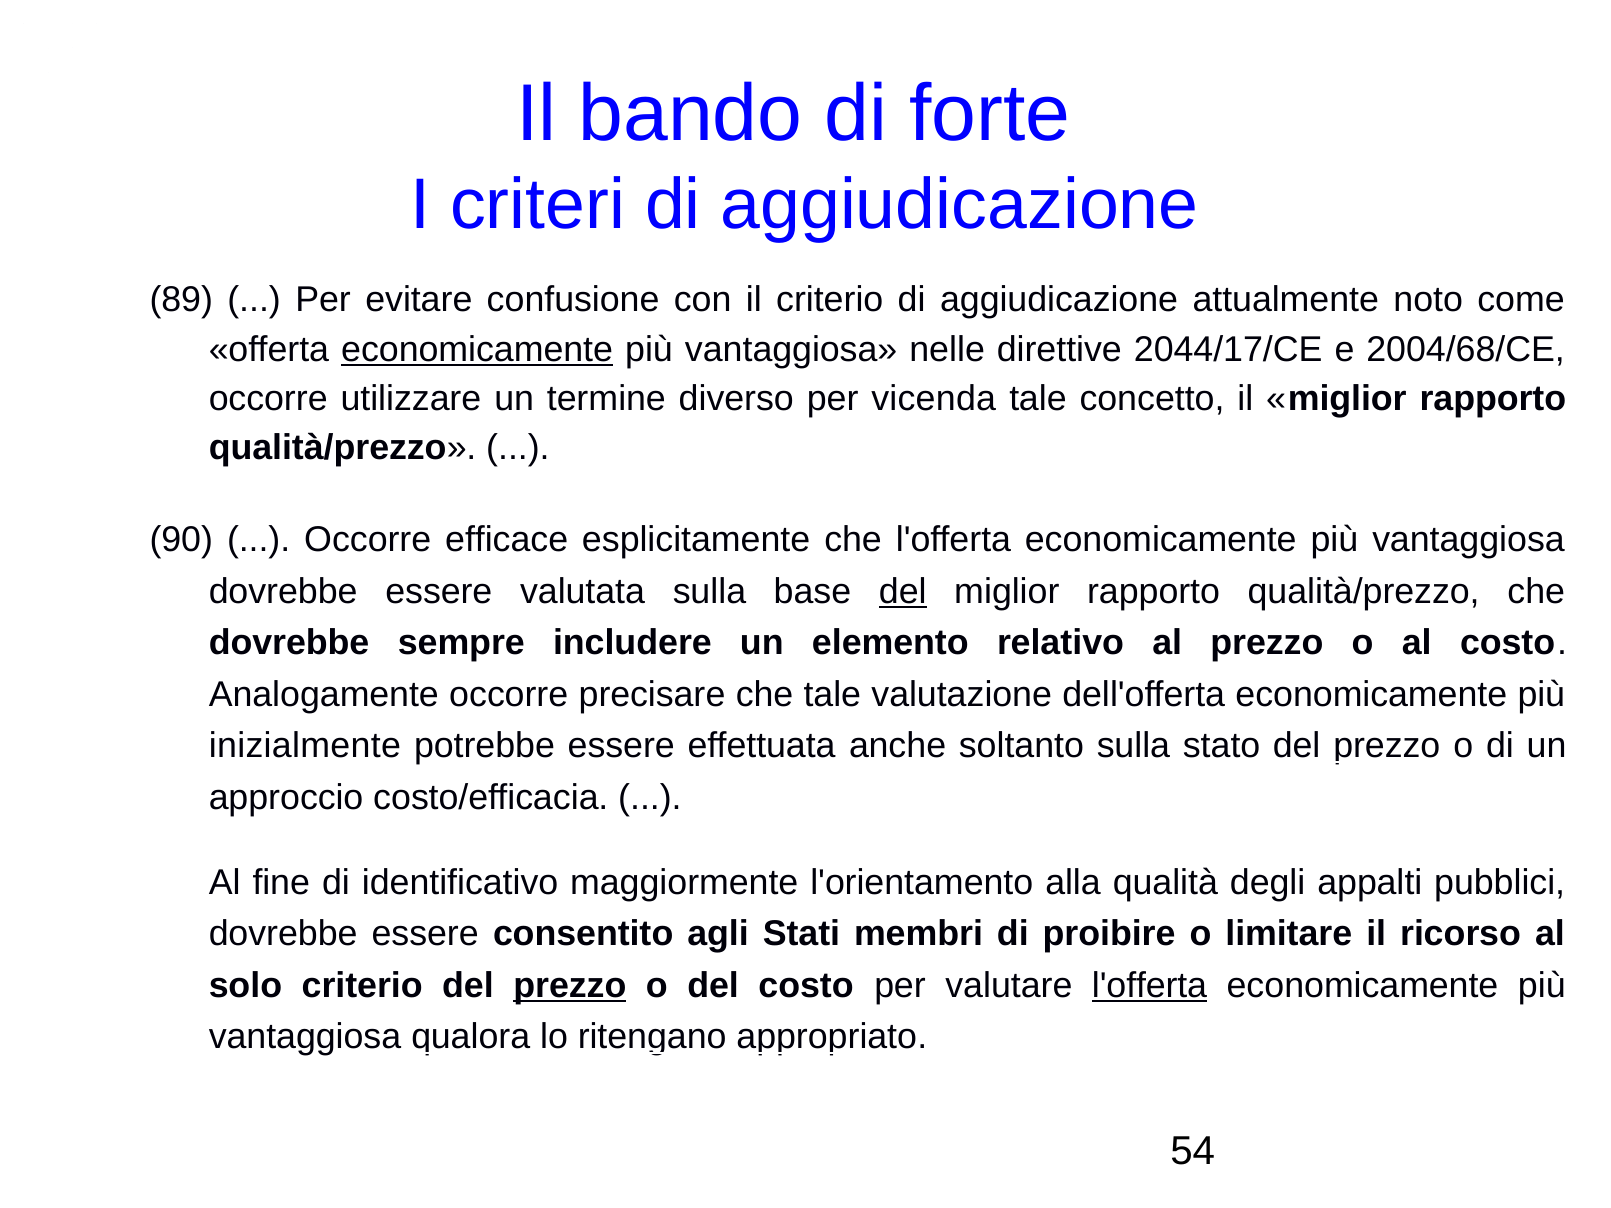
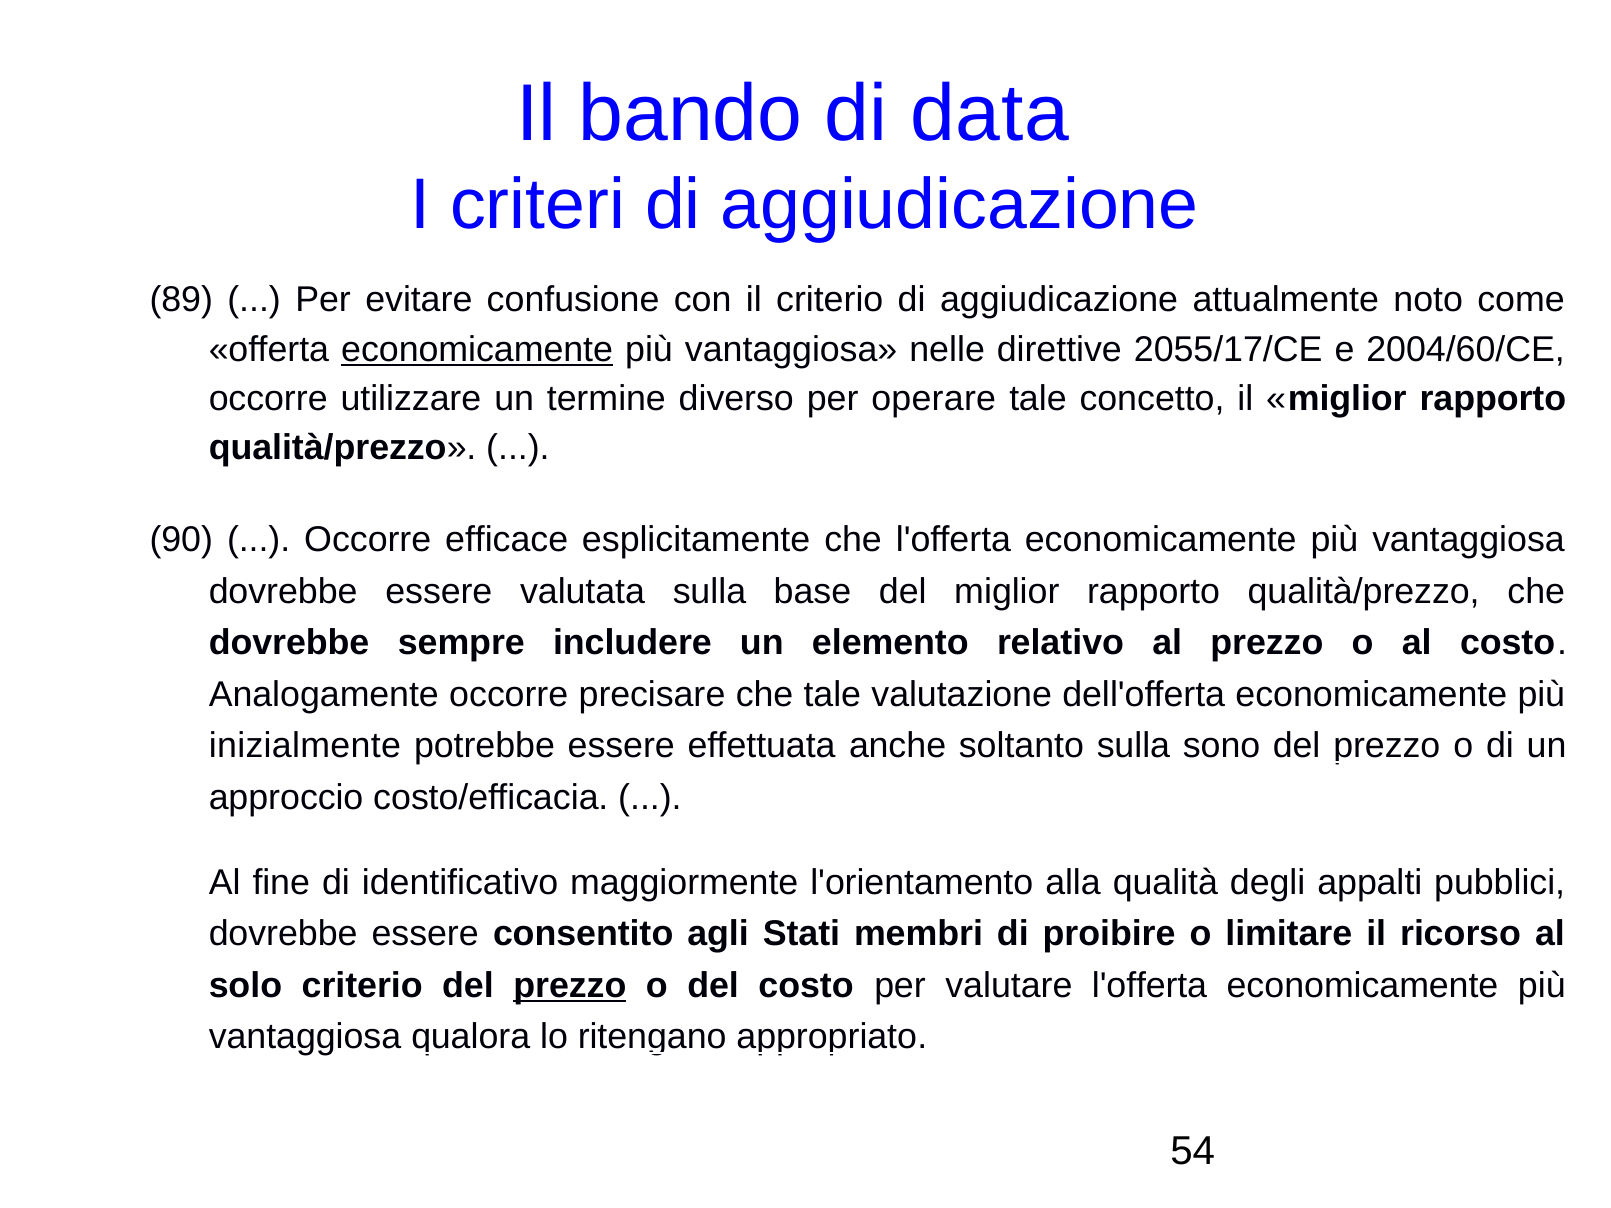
forte: forte -> data
2044/17/CE: 2044/17/CE -> 2055/17/CE
2004/68/CE: 2004/68/CE -> 2004/60/CE
vicenda: vicenda -> operare
del at (903, 591) underline: present -> none
stato: stato -> sono
l'offerta at (1150, 985) underline: present -> none
